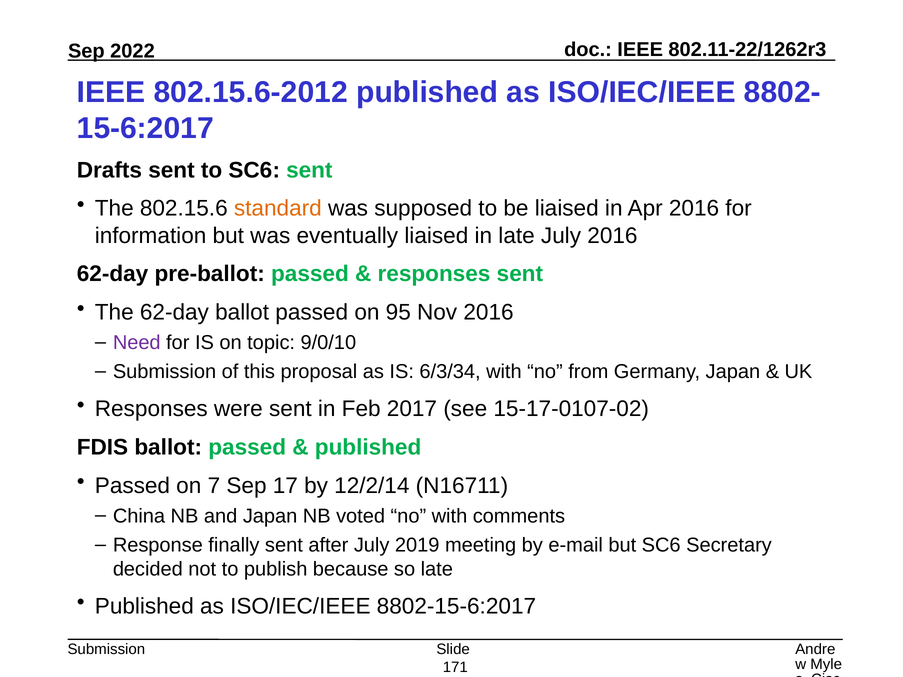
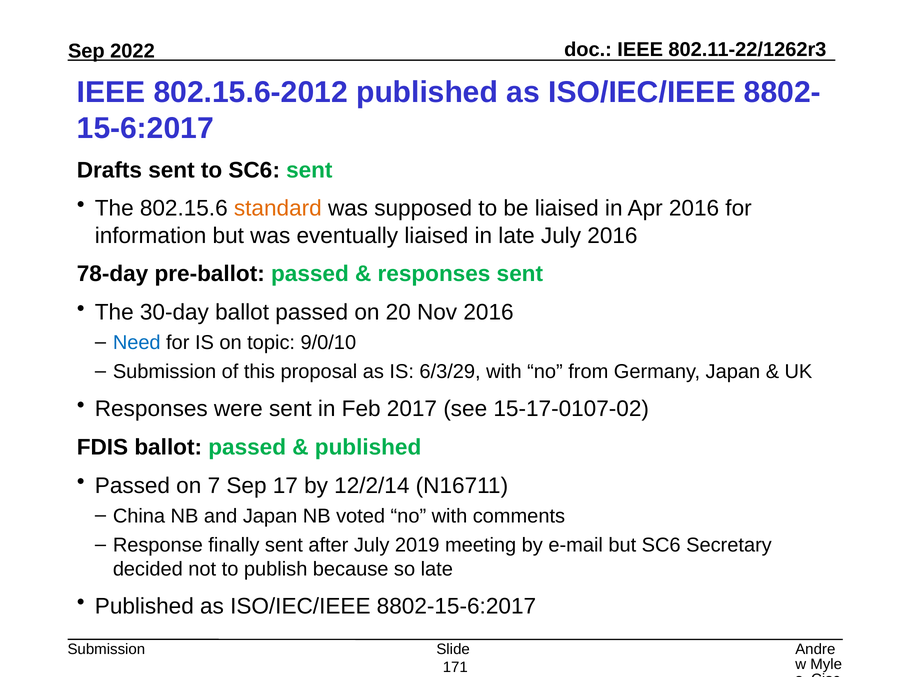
62-day at (113, 274): 62-day -> 78-day
The 62-day: 62-day -> 30-day
95: 95 -> 20
Need colour: purple -> blue
6/3/34: 6/3/34 -> 6/3/29
